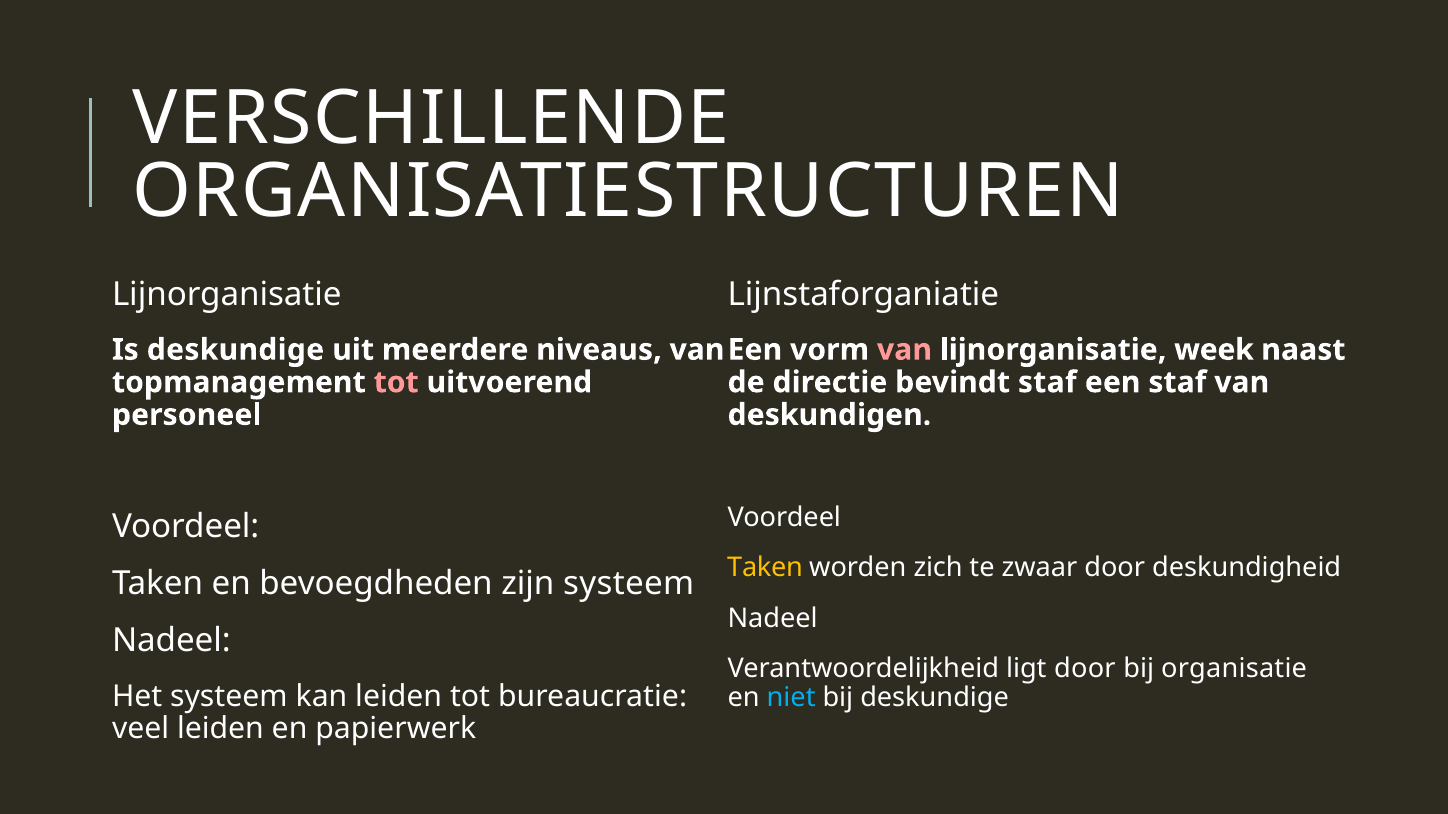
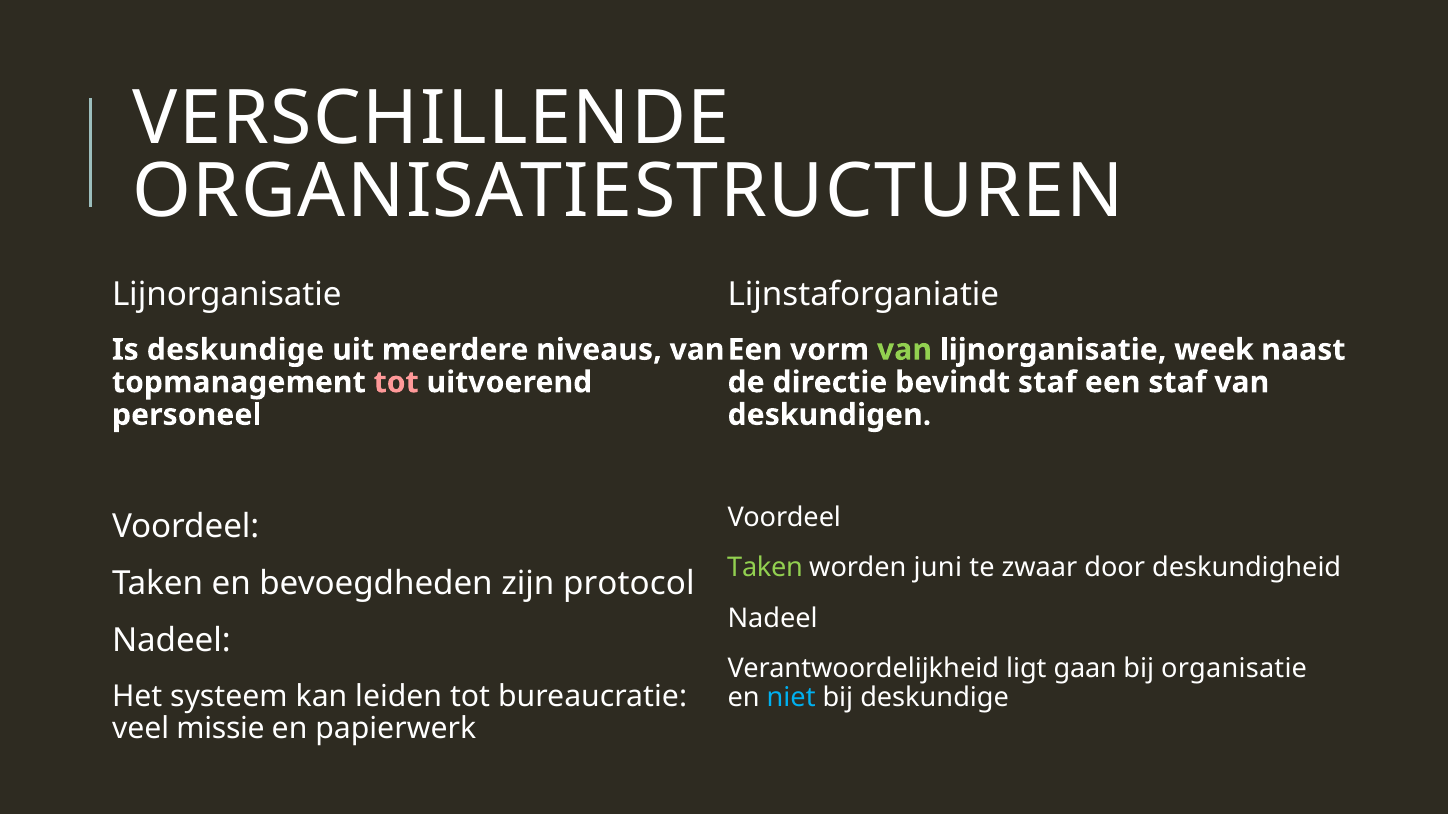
van at (904, 350) colour: pink -> light green
Taken at (765, 568) colour: yellow -> light green
zich: zich -> juni
zijn systeem: systeem -> protocol
ligt door: door -> gaan
veel leiden: leiden -> missie
